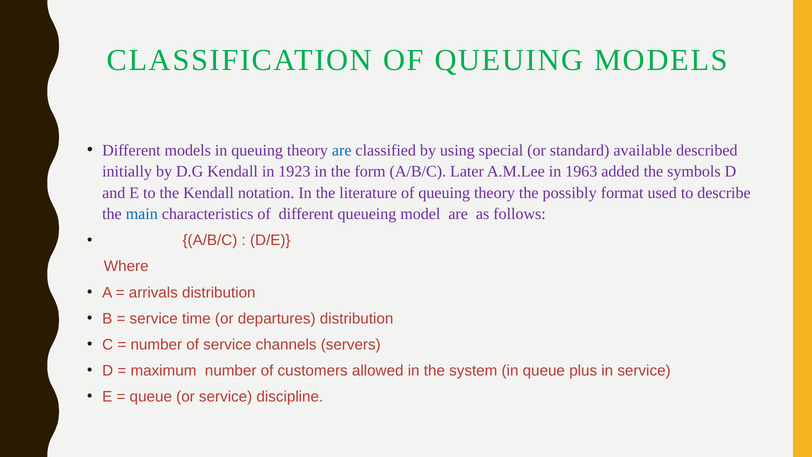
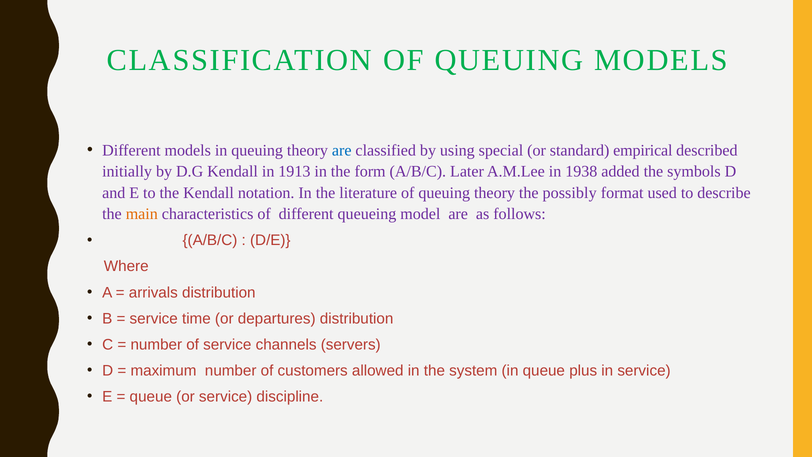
available: available -> empirical
1923: 1923 -> 1913
1963: 1963 -> 1938
main colour: blue -> orange
